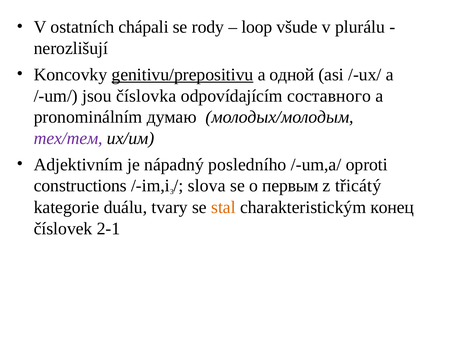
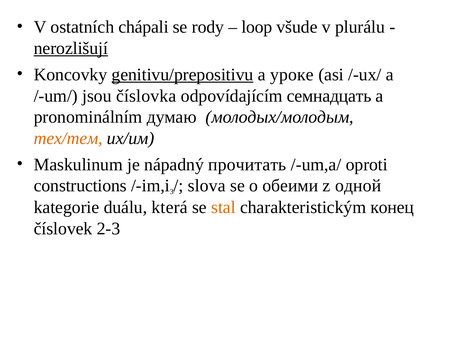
nerozlišují underline: none -> present
одной: одной -> уроке
составного: составного -> семнадцать
тех/тем colour: purple -> orange
Adjektivním: Adjektivním -> Maskulinum
posledního: posledního -> прочитать
первым: первым -> обеими
třicátý: třicátý -> одной
tvary: tvary -> která
2-1: 2-1 -> 2-3
